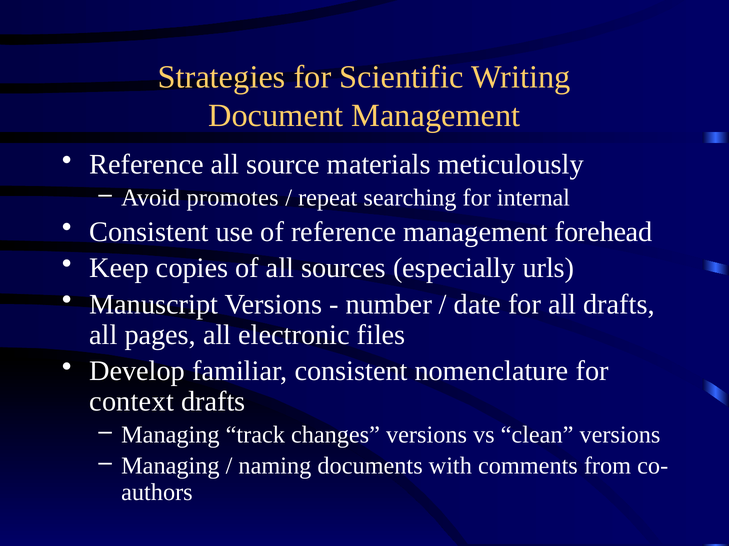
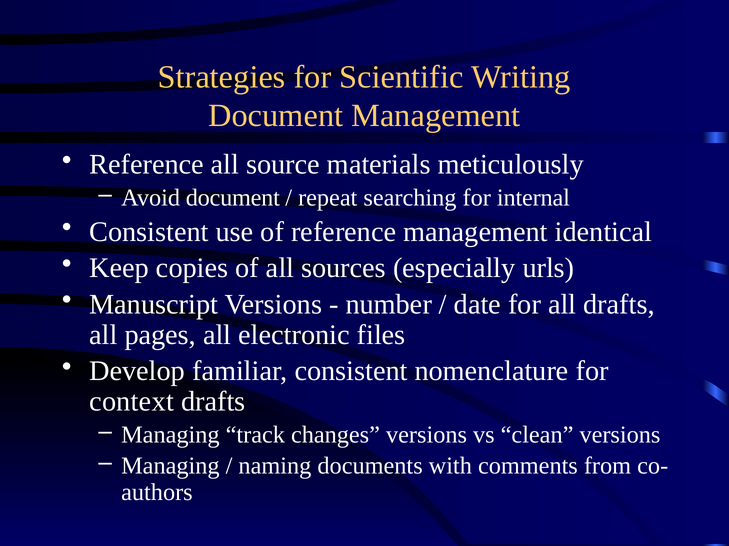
Avoid promotes: promotes -> document
forehead: forehead -> identical
